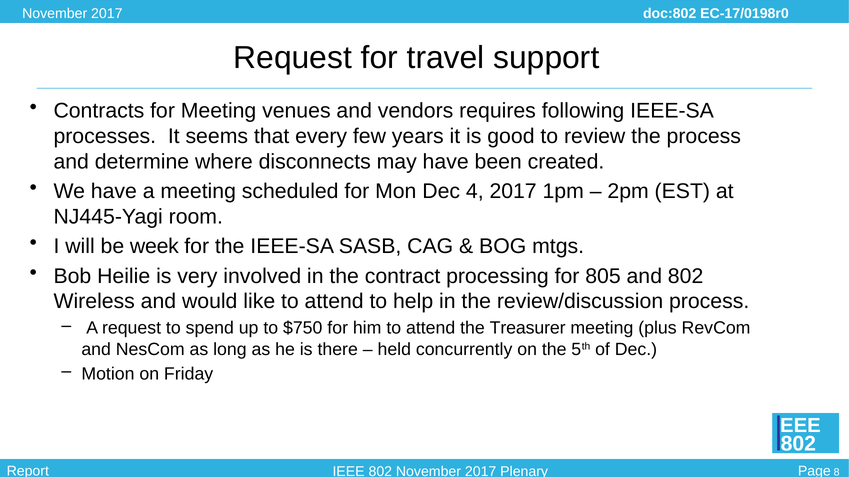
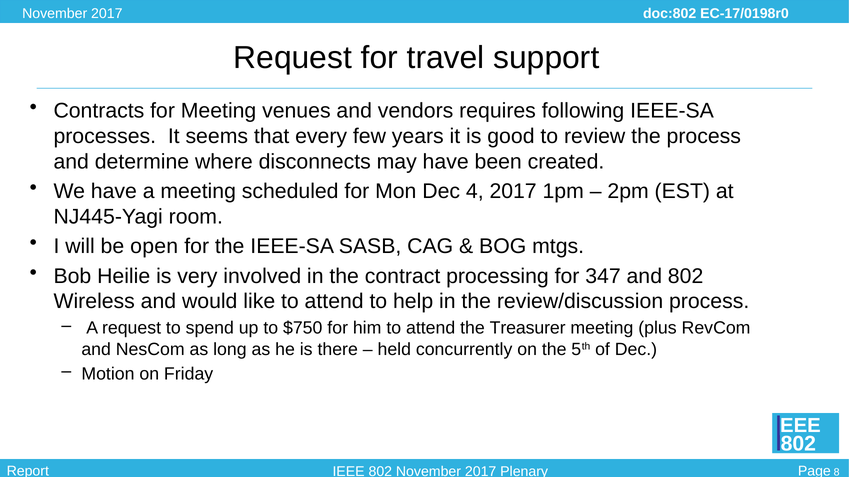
week: week -> open
805: 805 -> 347
